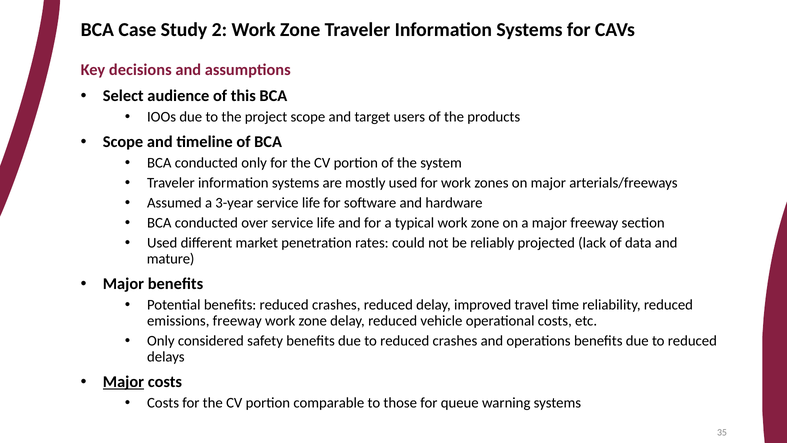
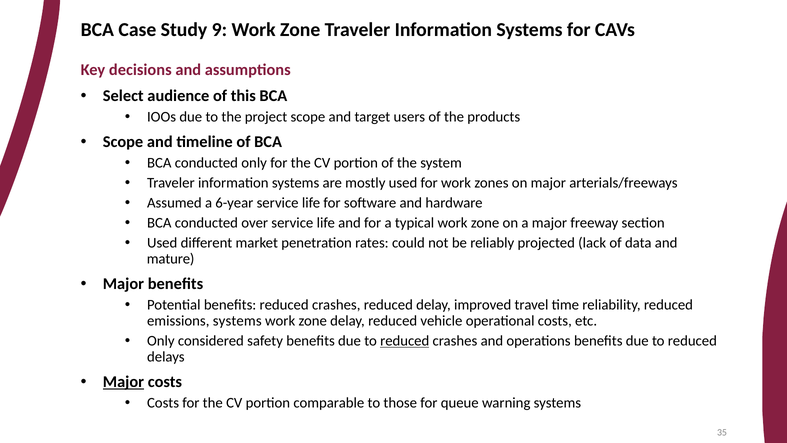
2: 2 -> 9
3-year: 3-year -> 6-year
emissions freeway: freeway -> systems
reduced at (405, 341) underline: none -> present
